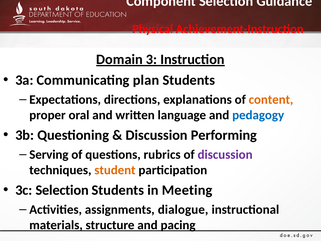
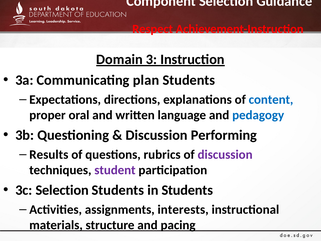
Physical: Physical -> Respect
content colour: orange -> blue
Serving: Serving -> Results
student colour: orange -> purple
in Meeting: Meeting -> Students
dialogue: dialogue -> interests
